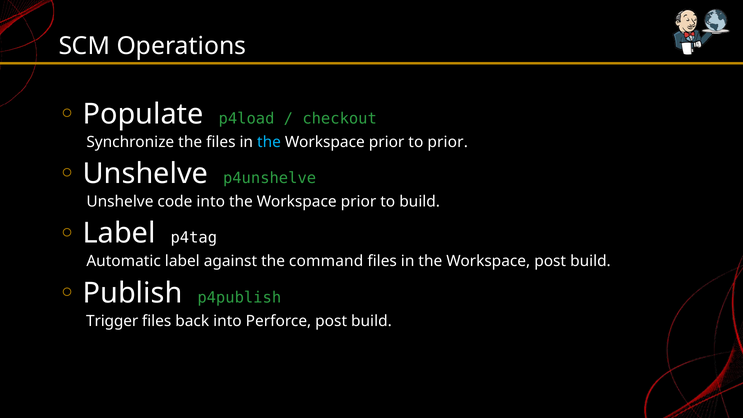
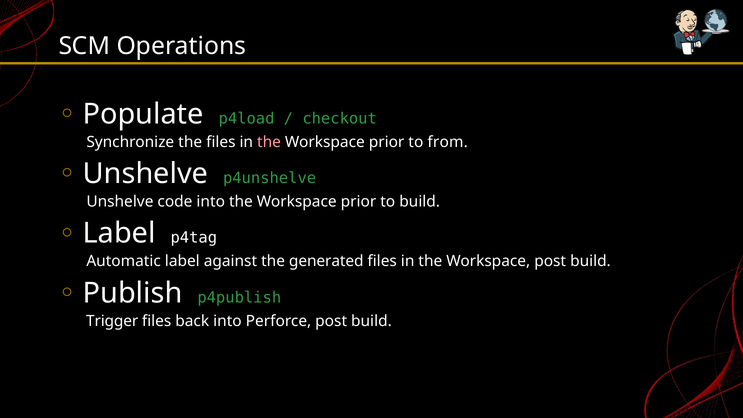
the at (269, 142) colour: light blue -> pink
to prior: prior -> from
command: command -> generated
